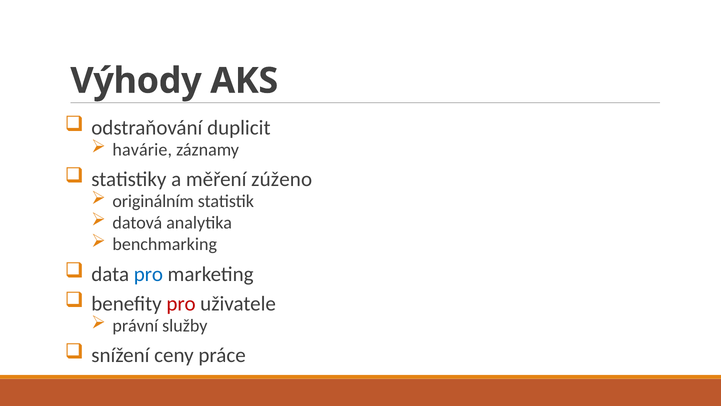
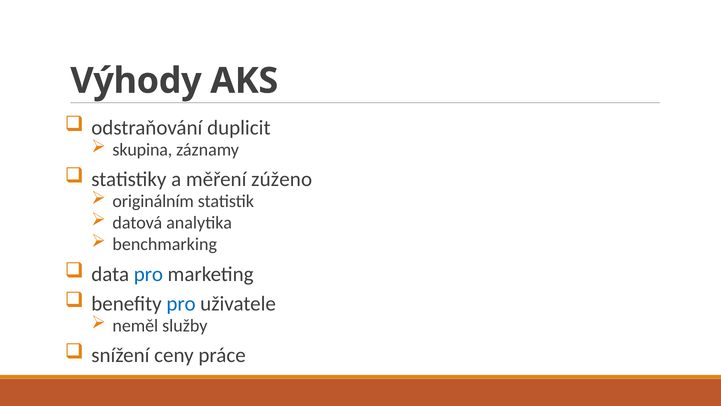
havárie: havárie -> skupina
pro at (181, 304) colour: red -> blue
právní: právní -> neměl
